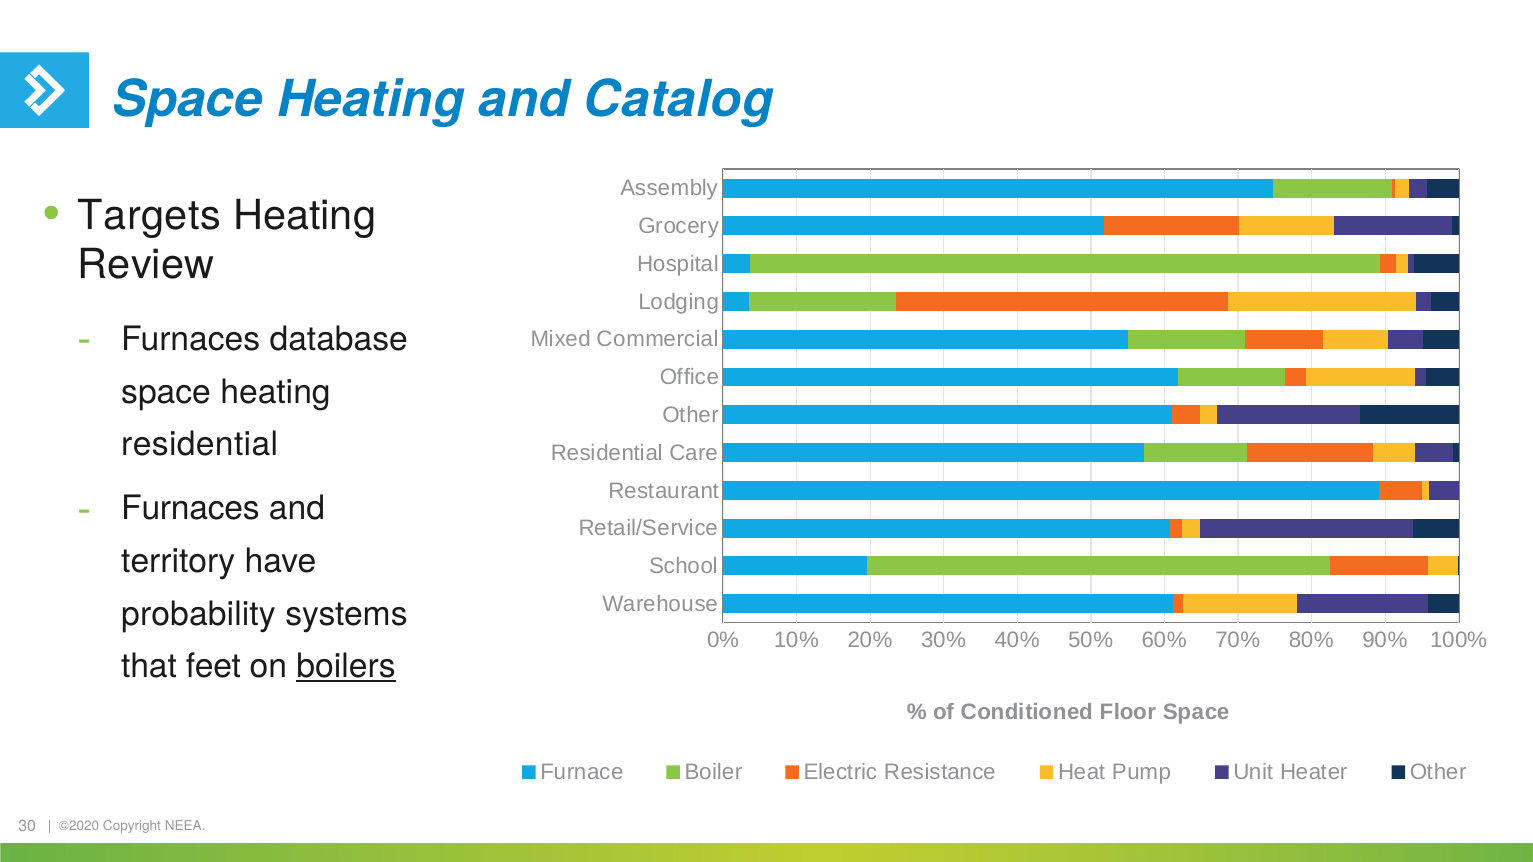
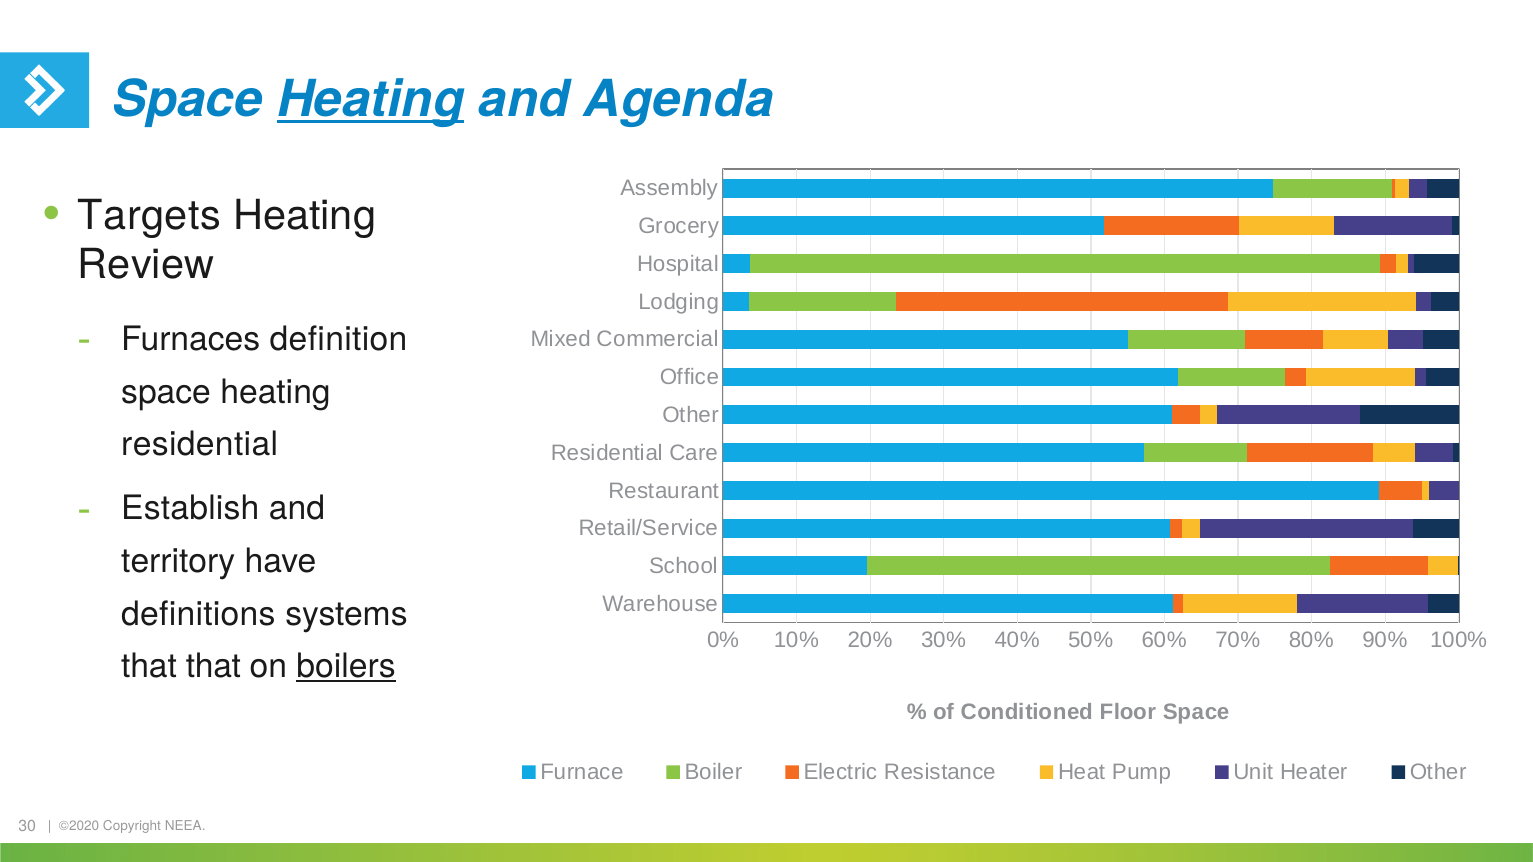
Heating at (371, 99) underline: none -> present
Catalog: Catalog -> Agenda
database: database -> definition
Furnaces at (190, 509): Furnaces -> Establish
probability: probability -> definitions
that feet: feet -> that
